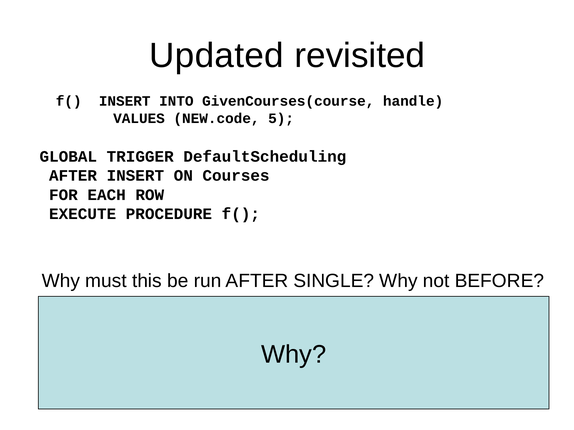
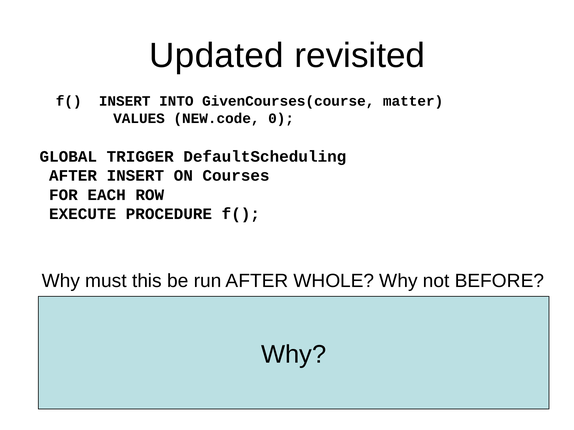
handle: handle -> matter
5: 5 -> 0
SINGLE: SINGLE -> WHOLE
